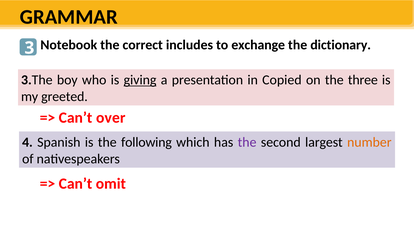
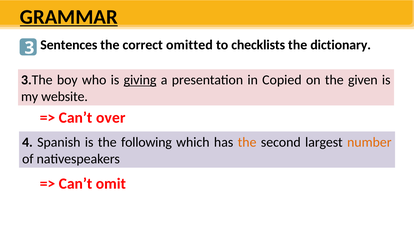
GRAMMAR underline: none -> present
Notebook: Notebook -> Sentences
includes: includes -> omitted
exchange: exchange -> checklists
three: three -> given
greeted: greeted -> website
the at (247, 142) colour: purple -> orange
